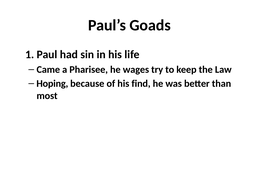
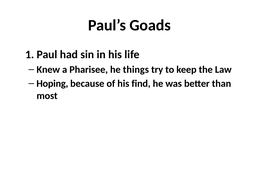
Came: Came -> Knew
wages: wages -> things
